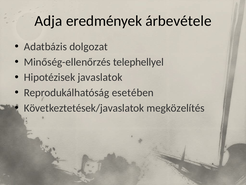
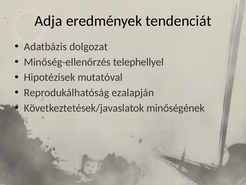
árbevétele: árbevétele -> tendenciát
javaslatok: javaslatok -> mutatóval
esetében: esetében -> ezalapján
megközelítés: megközelítés -> minőségének
